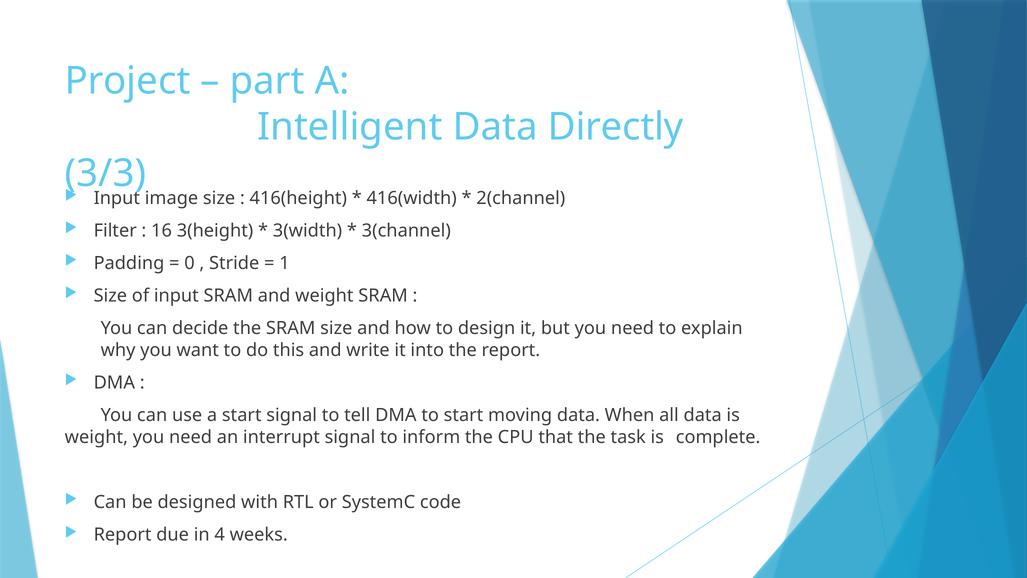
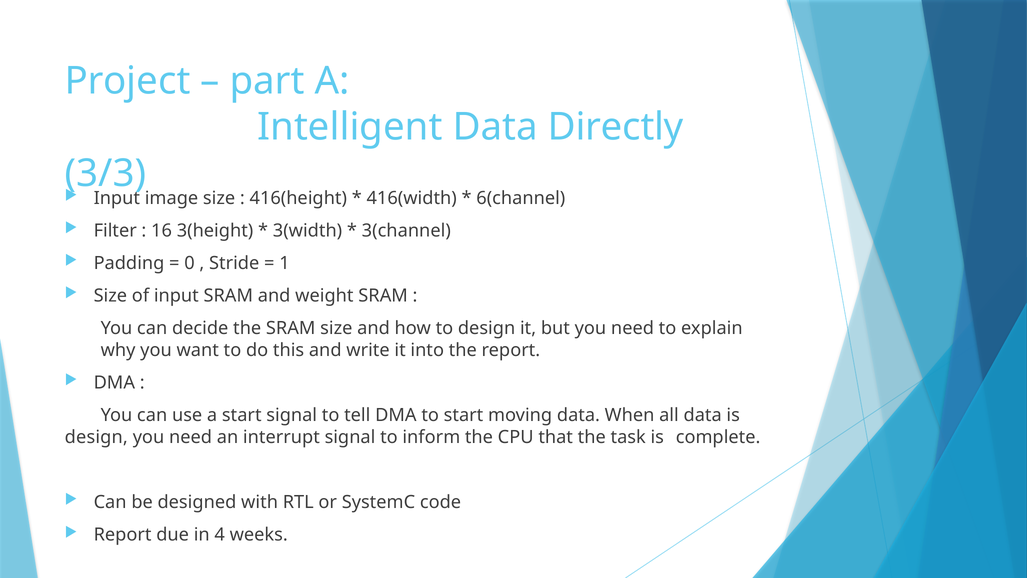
2(channel: 2(channel -> 6(channel
weight at (96, 437): weight -> design
